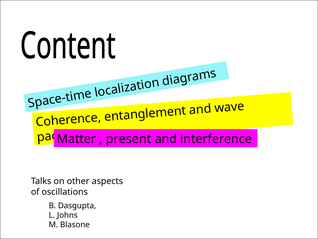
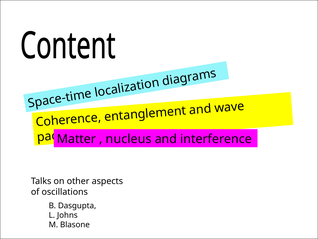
present: present -> nucleus
